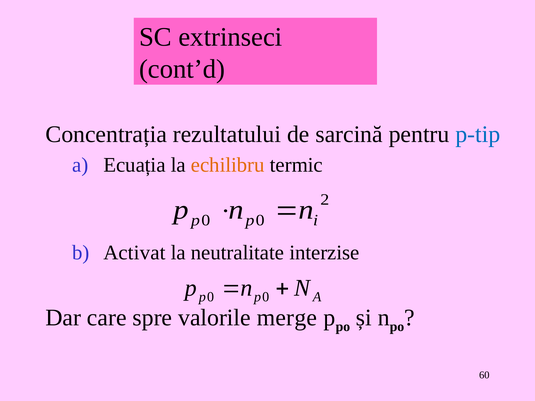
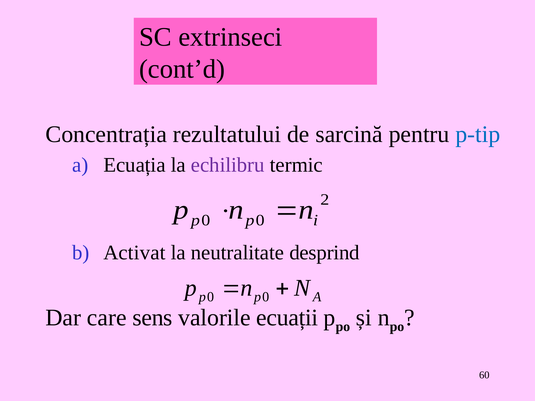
echilibru colour: orange -> purple
interzise: interzise -> desprind
spre: spre -> sens
merge: merge -> ecuații
